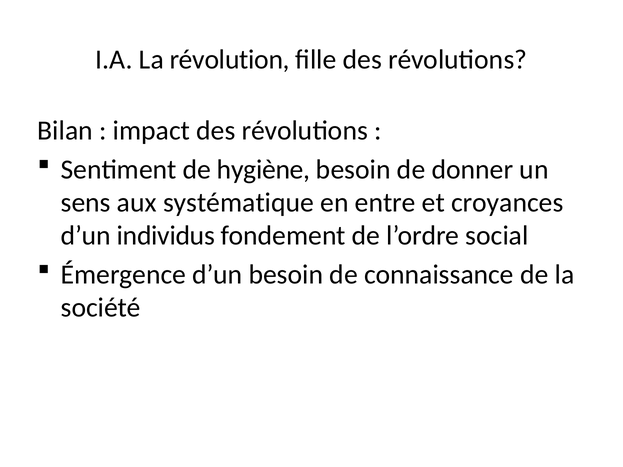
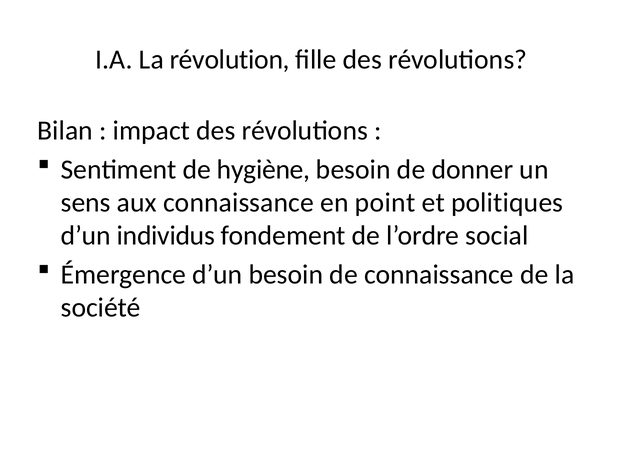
aux systématique: systématique -> connaissance
entre: entre -> point
croyances: croyances -> politiques
